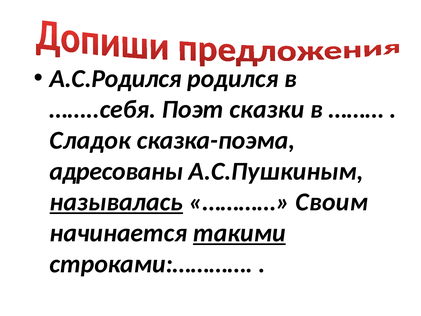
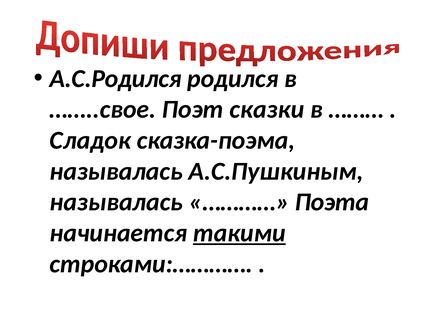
……..себя: ……..себя -> ……..свое
адресованы at (116, 171): адресованы -> называлась
называлась at (116, 202) underline: present -> none
Своим: Своим -> Поэта
